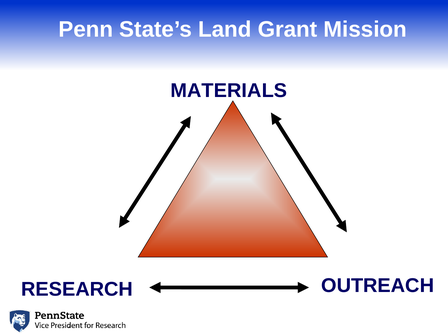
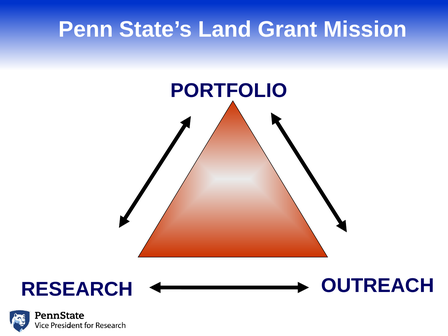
MATERIALS: MATERIALS -> PORTFOLIO
